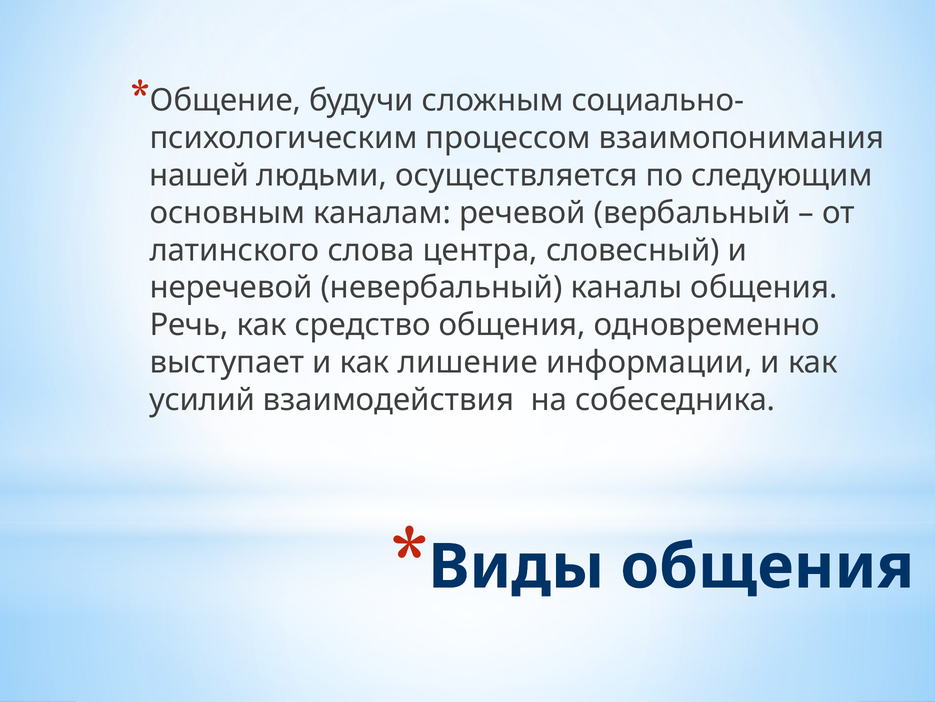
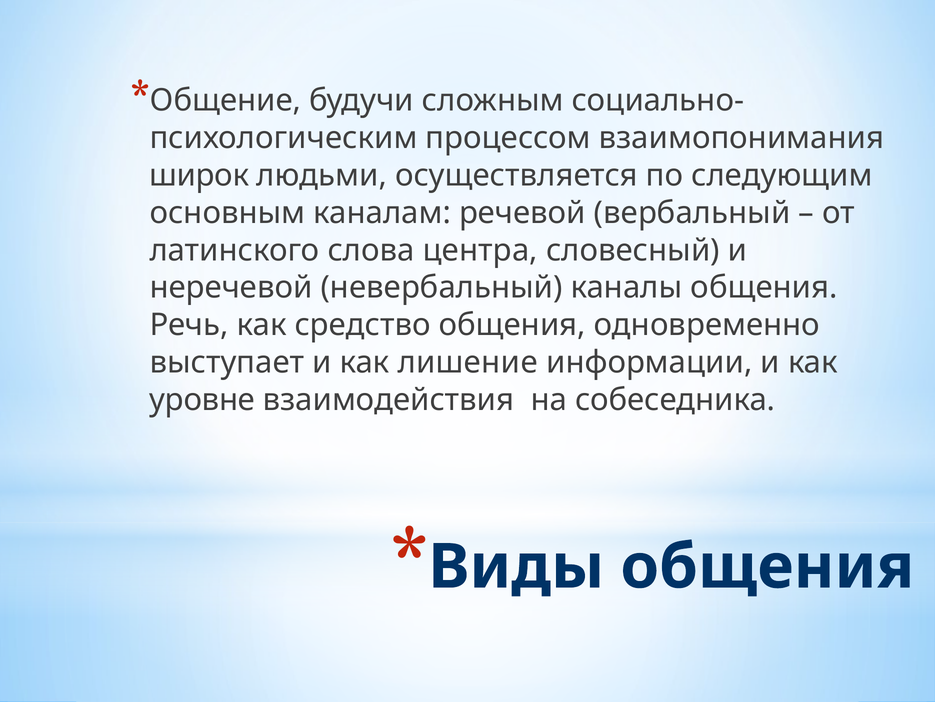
нашей: нашей -> широк
усилий: усилий -> уровне
